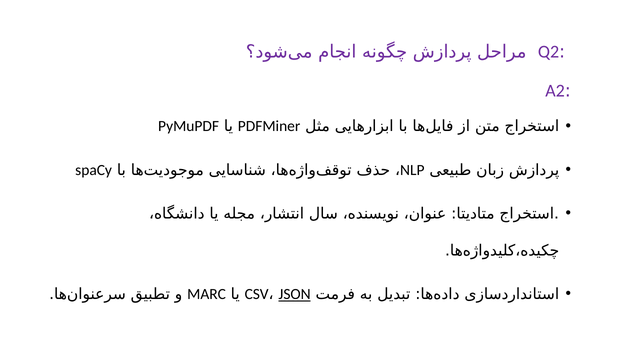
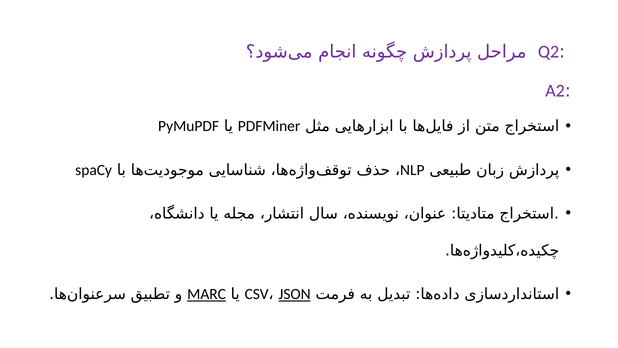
MARC underline: none -> present
